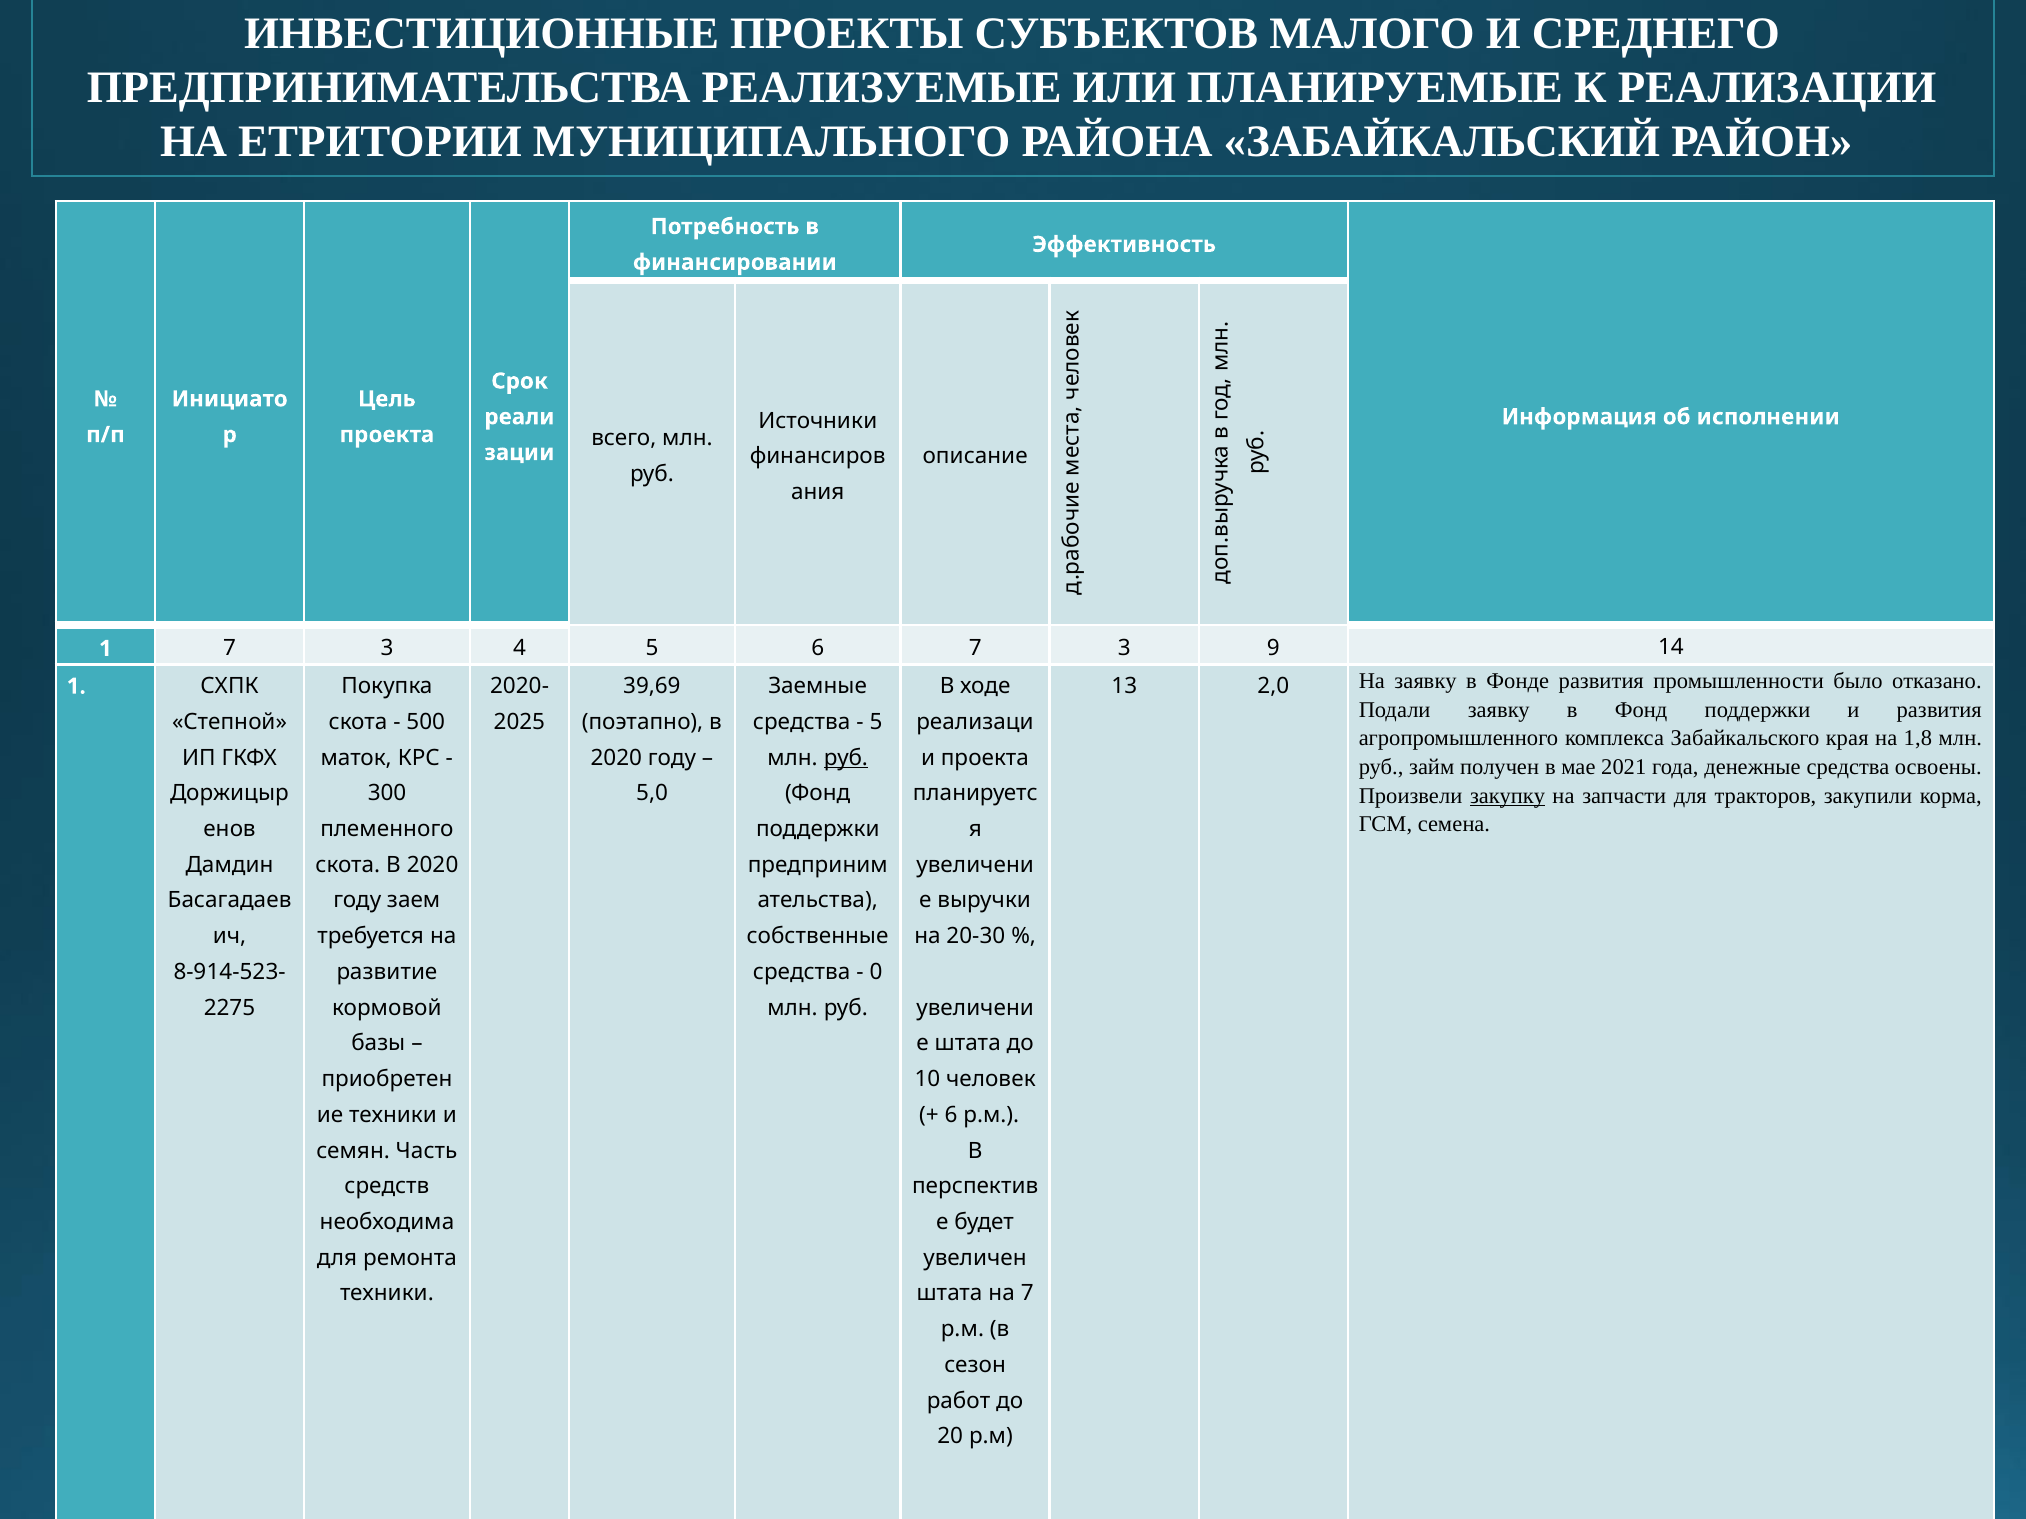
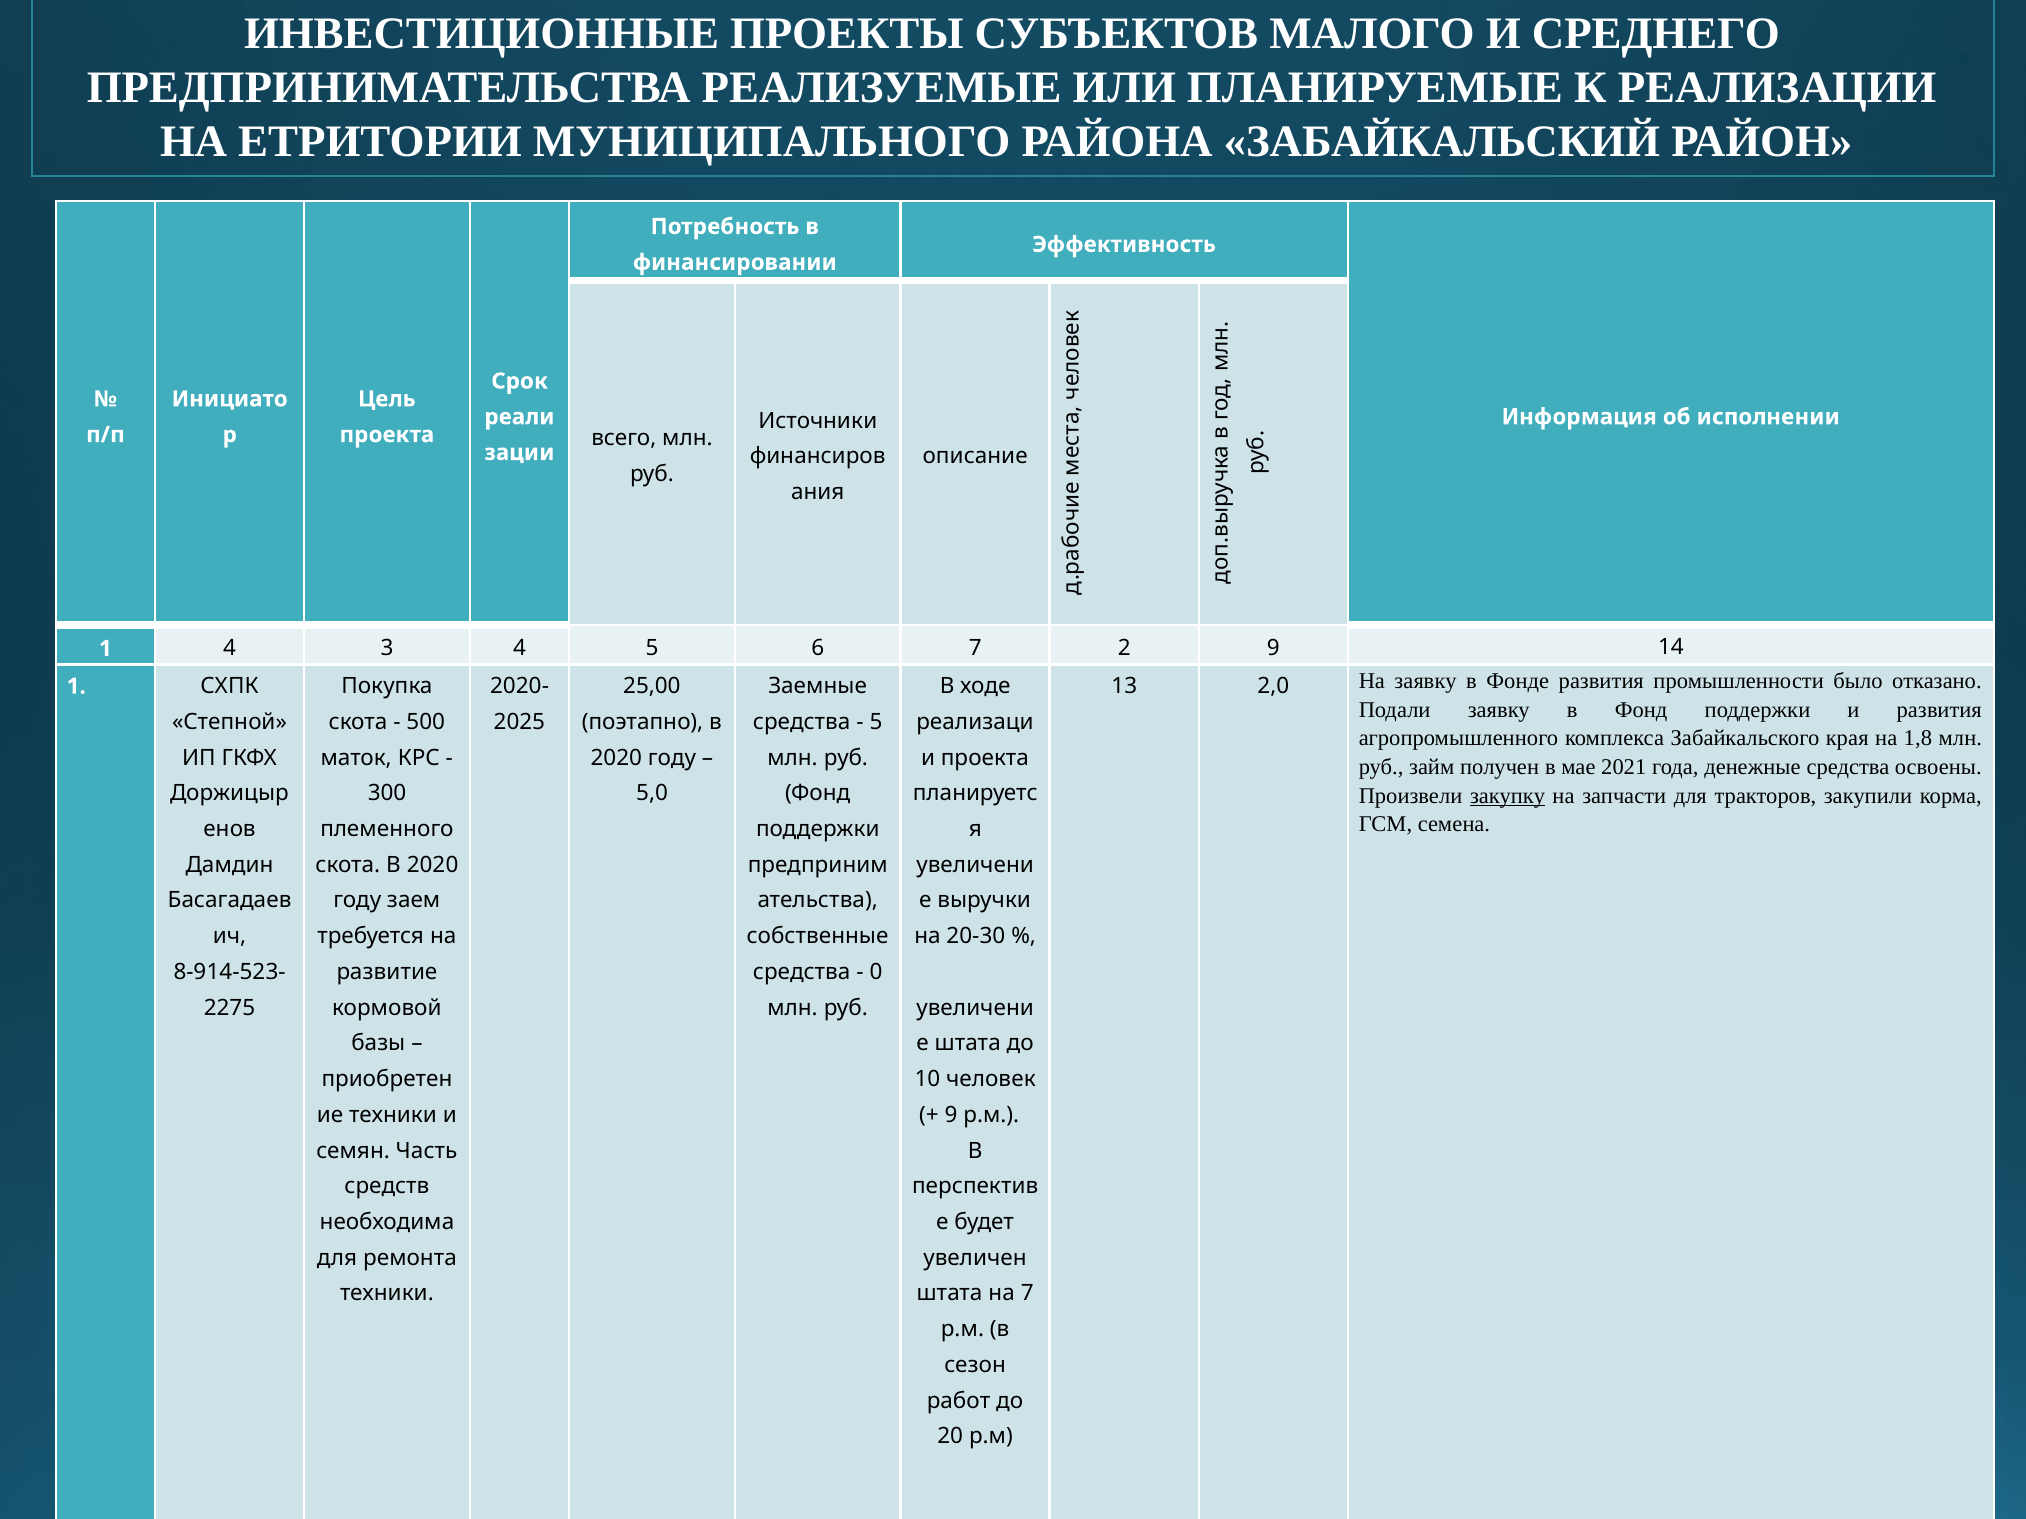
7 at (230, 649): 7 -> 4
6 7 3: 3 -> 2
39,69: 39,69 -> 25,00
руб at (846, 758) underline: present -> none
6 at (951, 1115): 6 -> 9
